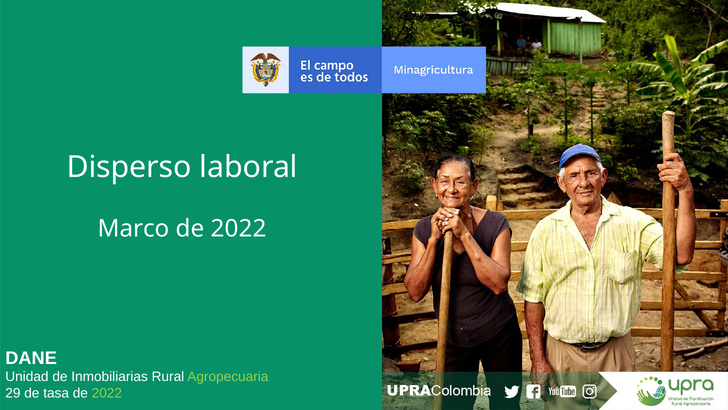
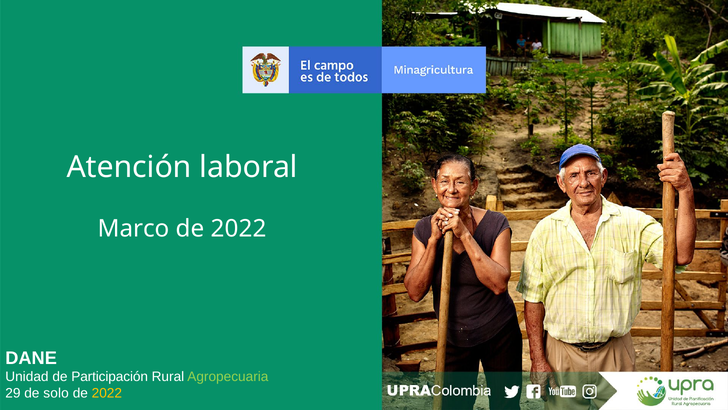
Disperso: Disperso -> Atención
Inmobiliarias: Inmobiliarias -> Participación
tasa: tasa -> solo
2022 at (107, 393) colour: light green -> yellow
